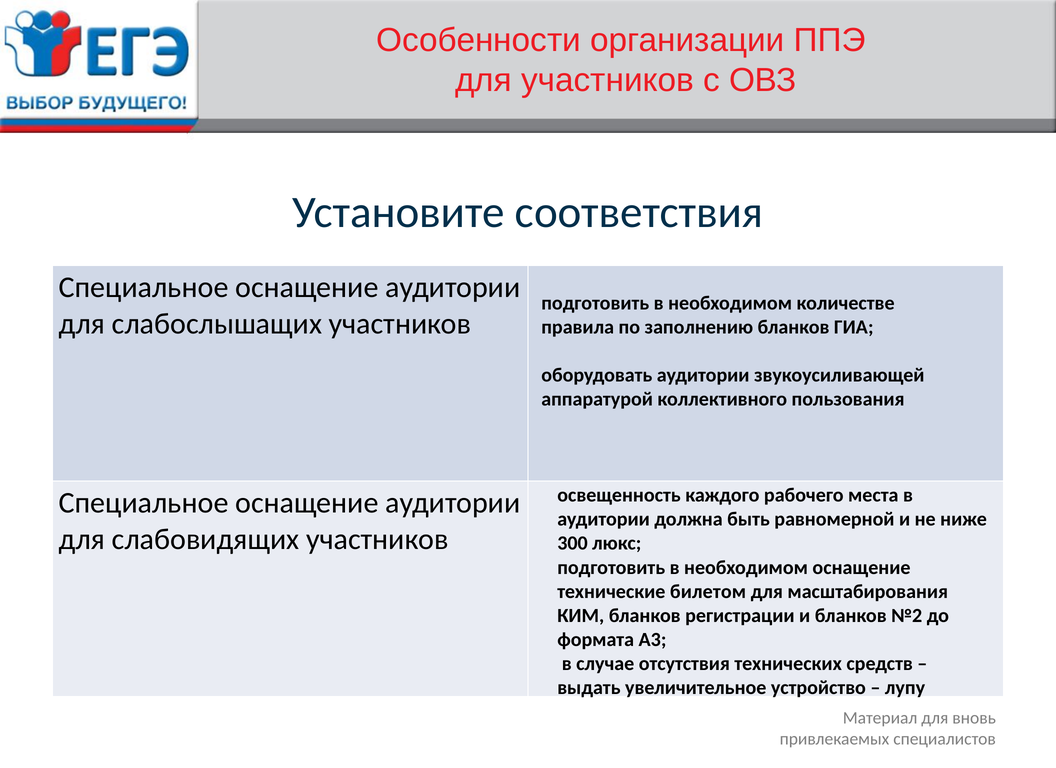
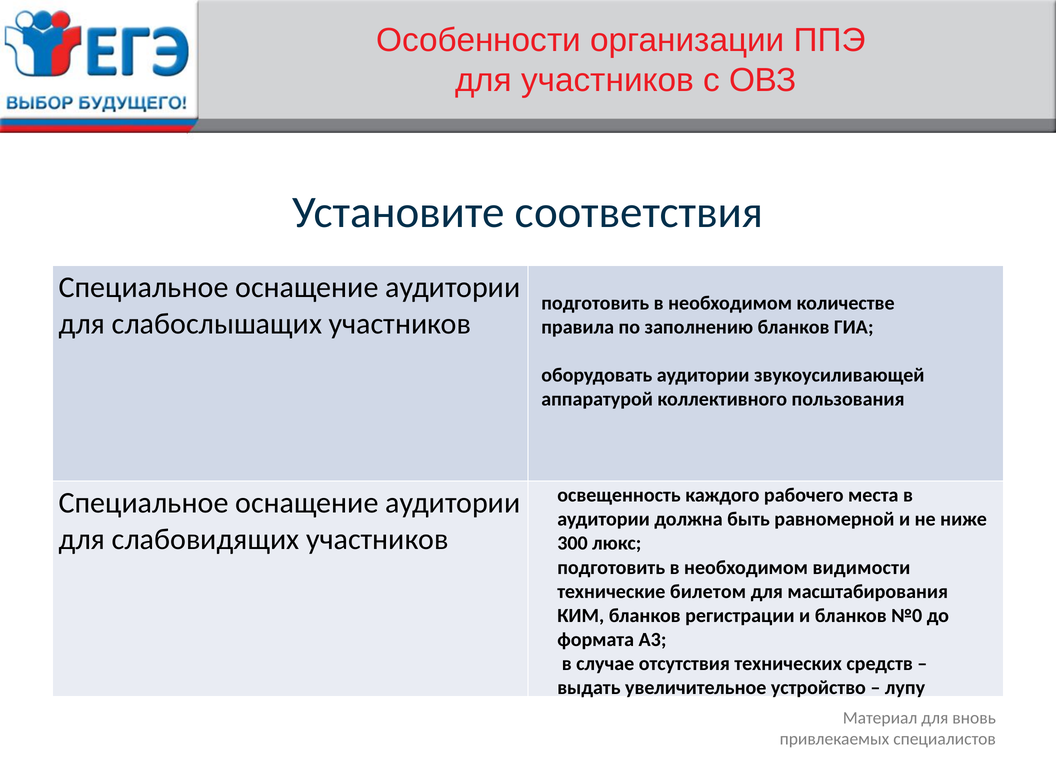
необходимом оснащение: оснащение -> видимости
№2: №2 -> №0
